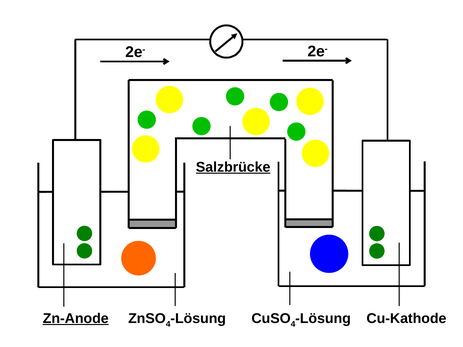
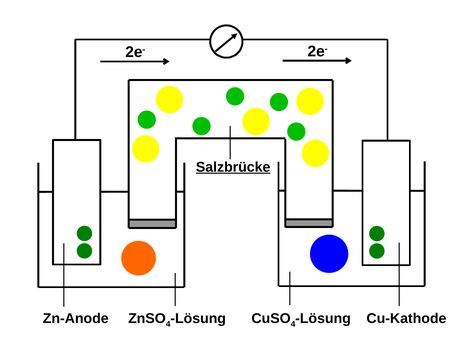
Zn-Anode underline: present -> none
